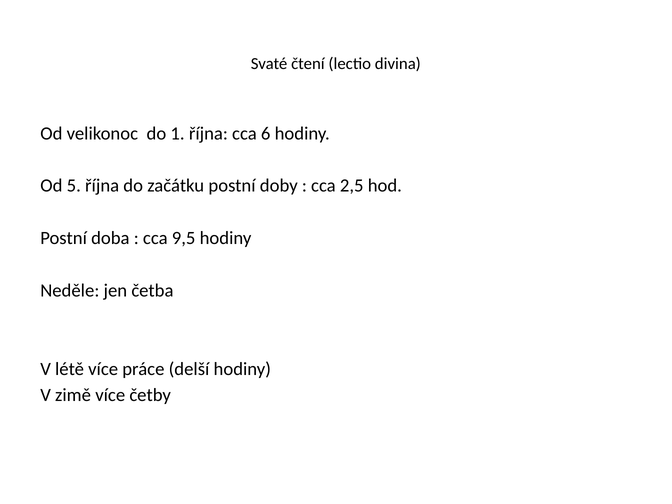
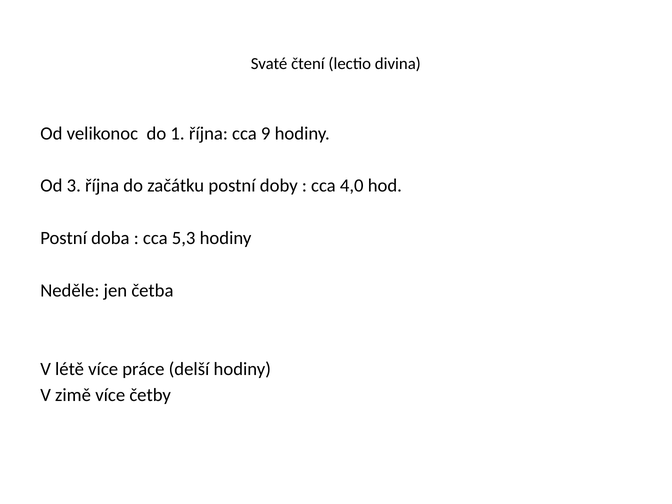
6: 6 -> 9
5: 5 -> 3
2,5: 2,5 -> 4,0
9,5: 9,5 -> 5,3
